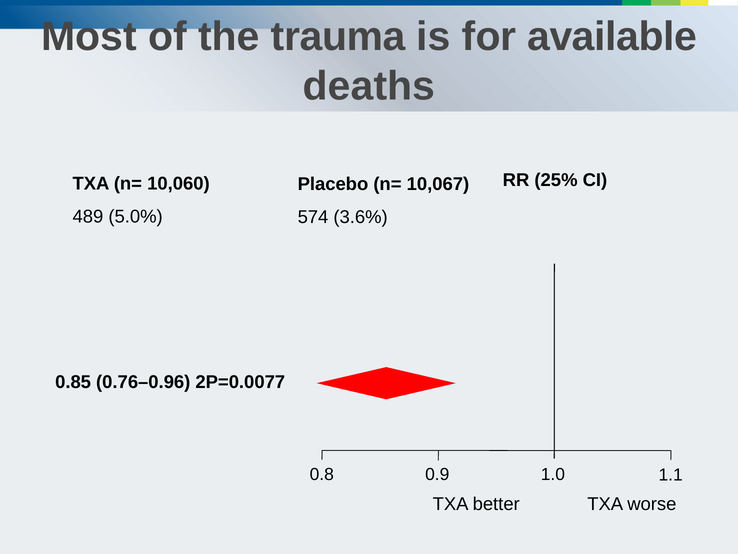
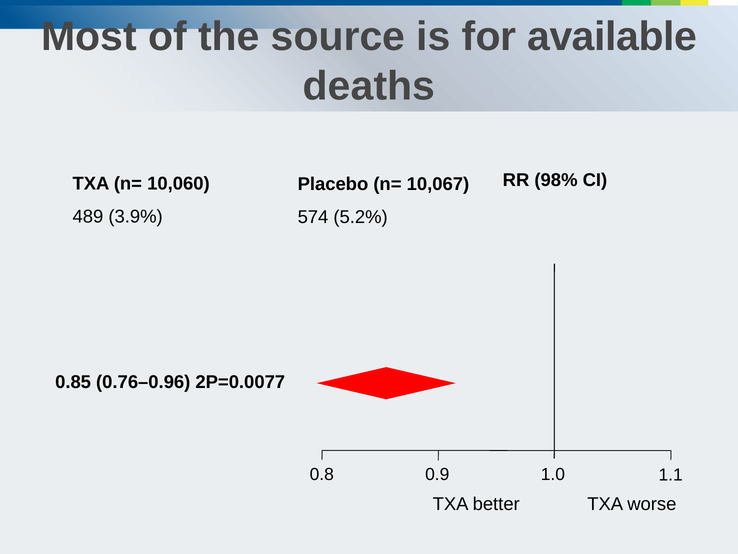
trauma: trauma -> source
25%: 25% -> 98%
5.0%: 5.0% -> 3.9%
3.6%: 3.6% -> 5.2%
